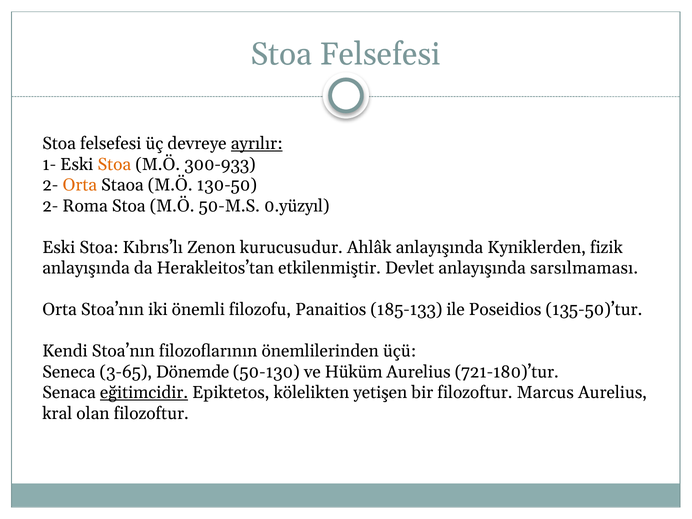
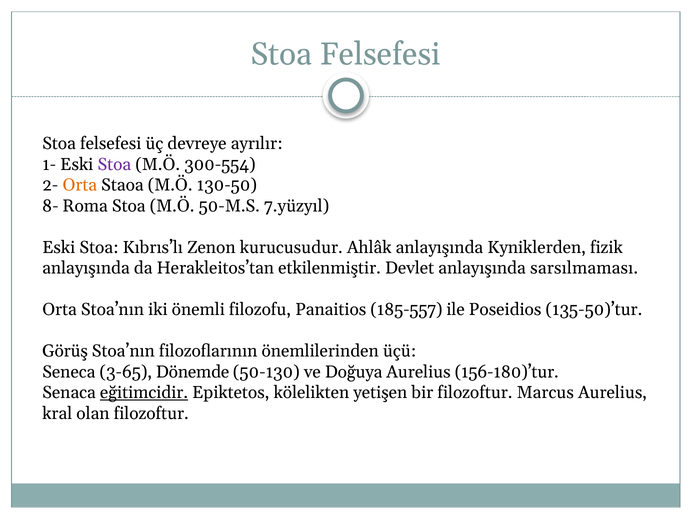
ayrılır underline: present -> none
Stoa at (114, 164) colour: orange -> purple
300-933: 300-933 -> 300-554
2- at (50, 206): 2- -> 8-
0.yüzyıl: 0.yüzyıl -> 7.yüzyıl
185-133: 185-133 -> 185-557
Kendi: Kendi -> Görüş
Hüküm: Hüküm -> Doğuya
721-180)’tur: 721-180)’tur -> 156-180)’tur
